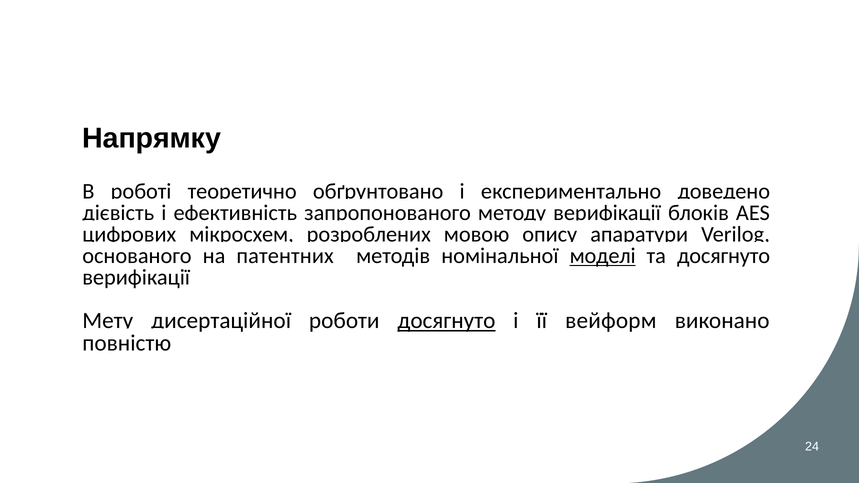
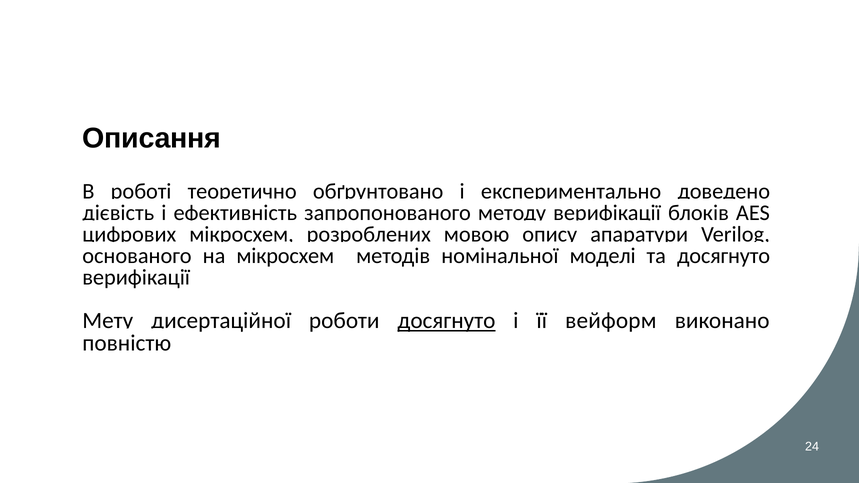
Напрямку: Напрямку -> Описання
на патентних: патентних -> мікросхем
моделі underline: present -> none
